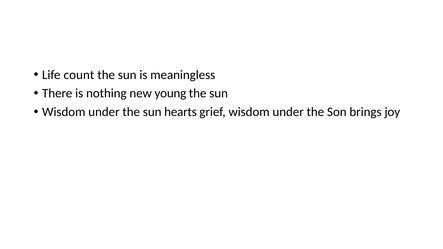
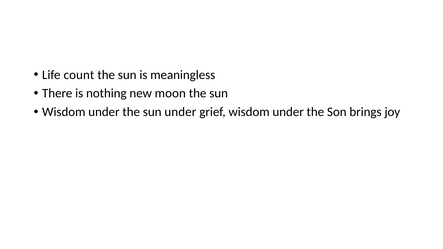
young: young -> moon
sun hearts: hearts -> under
